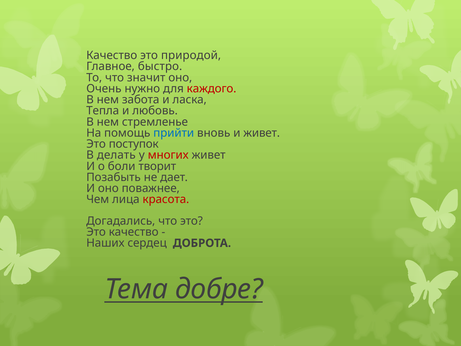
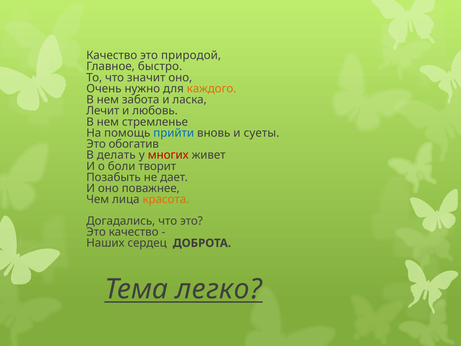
каждого colour: red -> orange
Тепла: Тепла -> Лечит
и живет: живет -> суеты
поступок: поступок -> обогатив
красота colour: red -> orange
добре: добре -> легко
